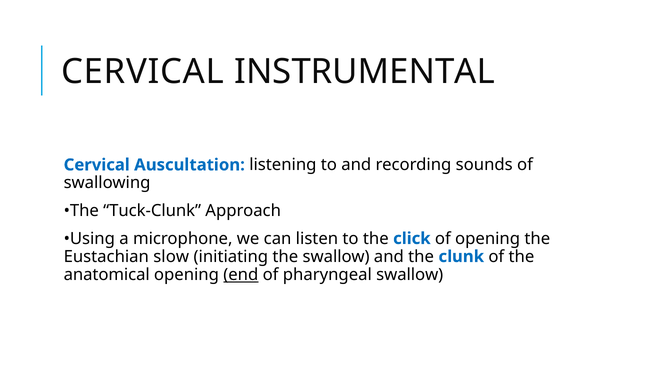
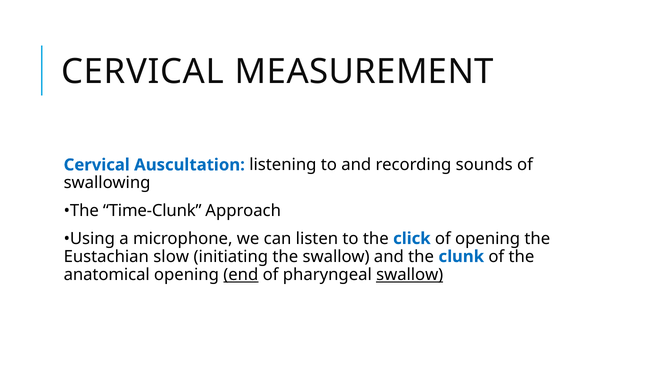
INSTRUMENTAL: INSTRUMENTAL -> MEASUREMENT
Tuck-Clunk: Tuck-Clunk -> Time-Clunk
swallow at (410, 274) underline: none -> present
